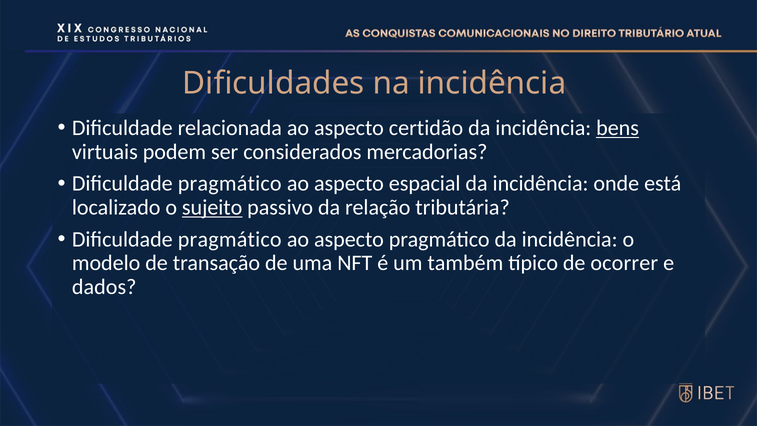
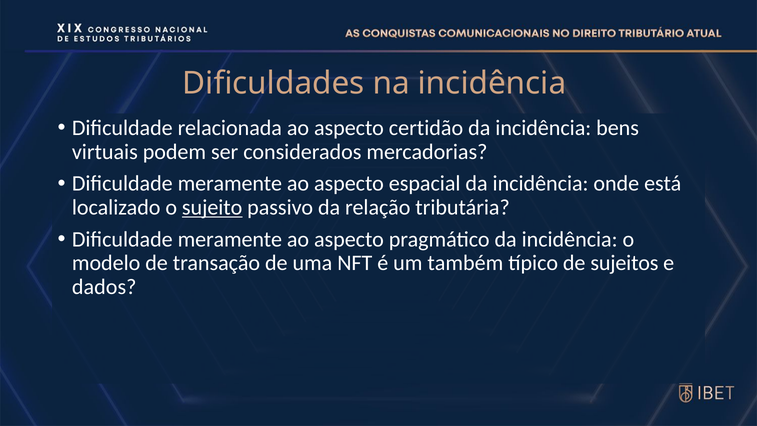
bens underline: present -> none
pragmático at (230, 184): pragmático -> meramente
pragmático at (230, 239): pragmático -> meramente
ocorrer: ocorrer -> sujeitos
